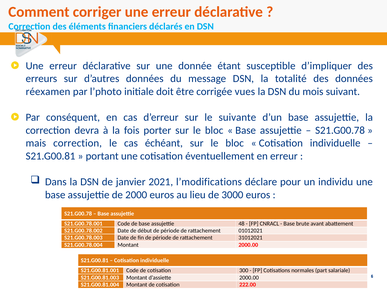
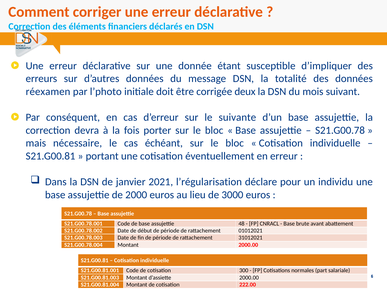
vues: vues -> deux
mais correction: correction -> nécessaire
l’modifications: l’modifications -> l’régularisation
